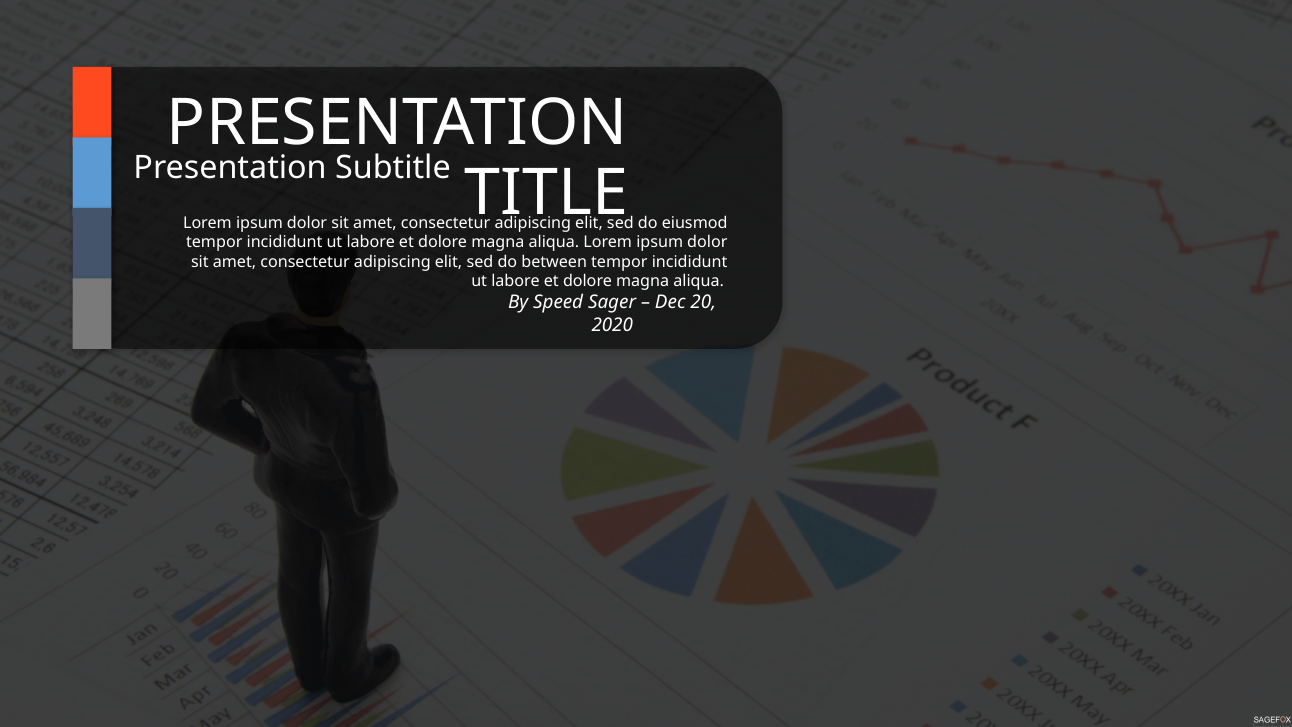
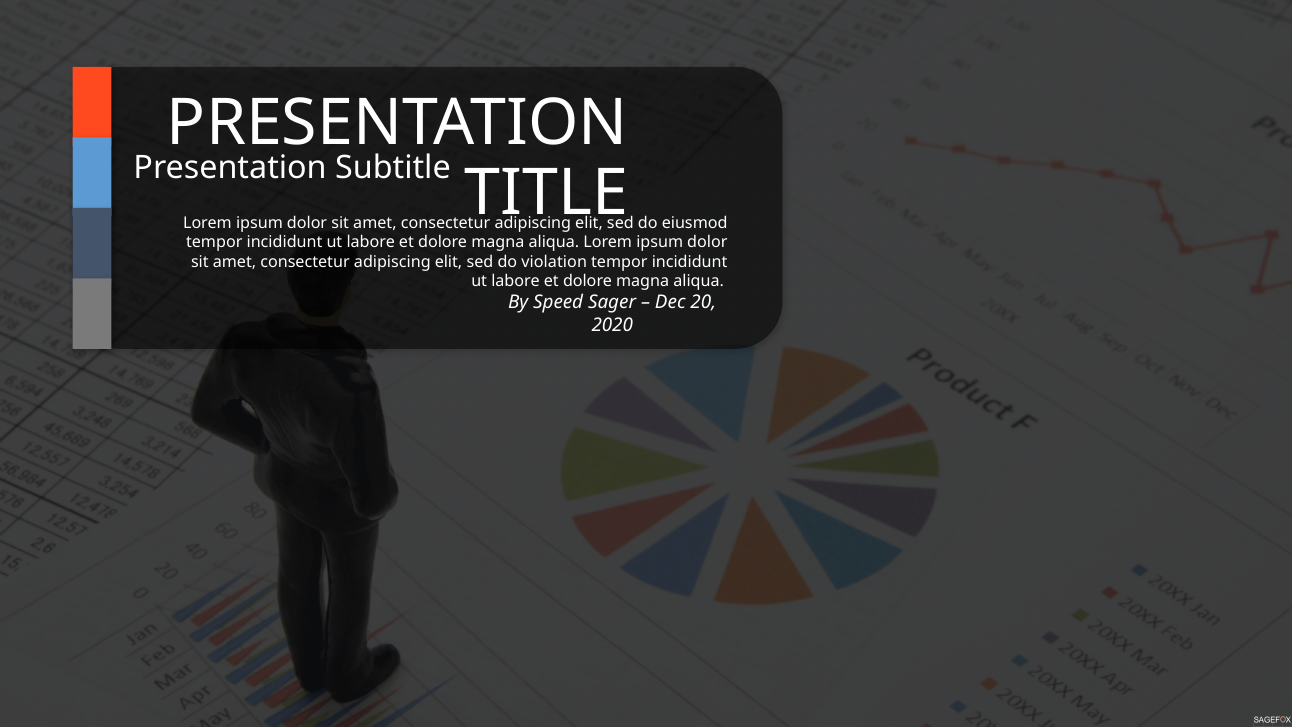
between: between -> violation
